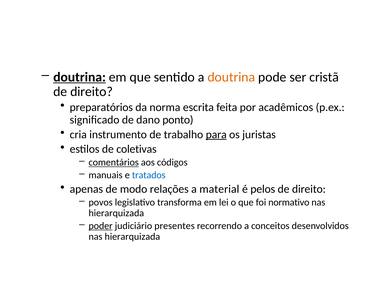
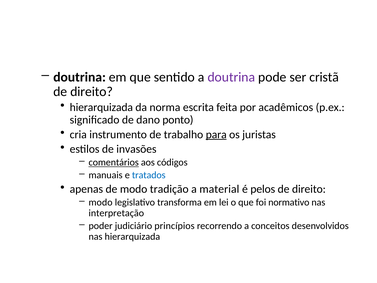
doutrina at (80, 77) underline: present -> none
doutrina at (231, 77) colour: orange -> purple
preparatórios at (101, 107): preparatórios -> hierarquizada
coletivas: coletivas -> invasões
relações: relações -> tradição
povos at (101, 202): povos -> modo
hierarquizada at (116, 213): hierarquizada -> interpretação
poder underline: present -> none
presentes: presentes -> princípios
